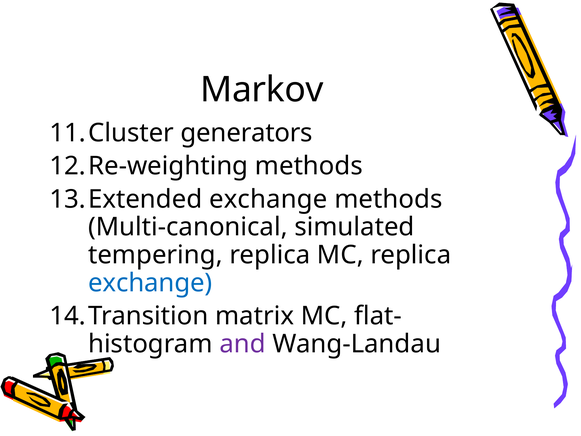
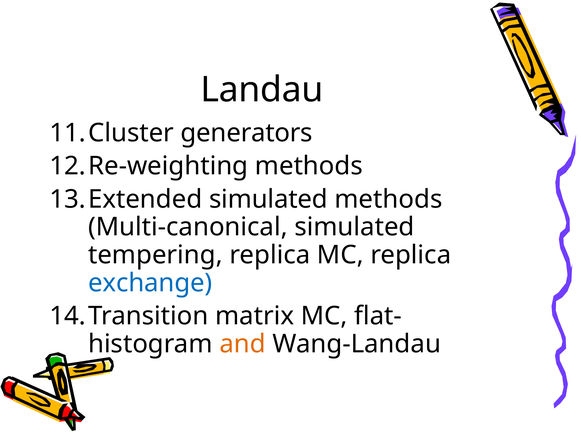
Markov: Markov -> Landau
exchange at (268, 199): exchange -> simulated
and colour: purple -> orange
